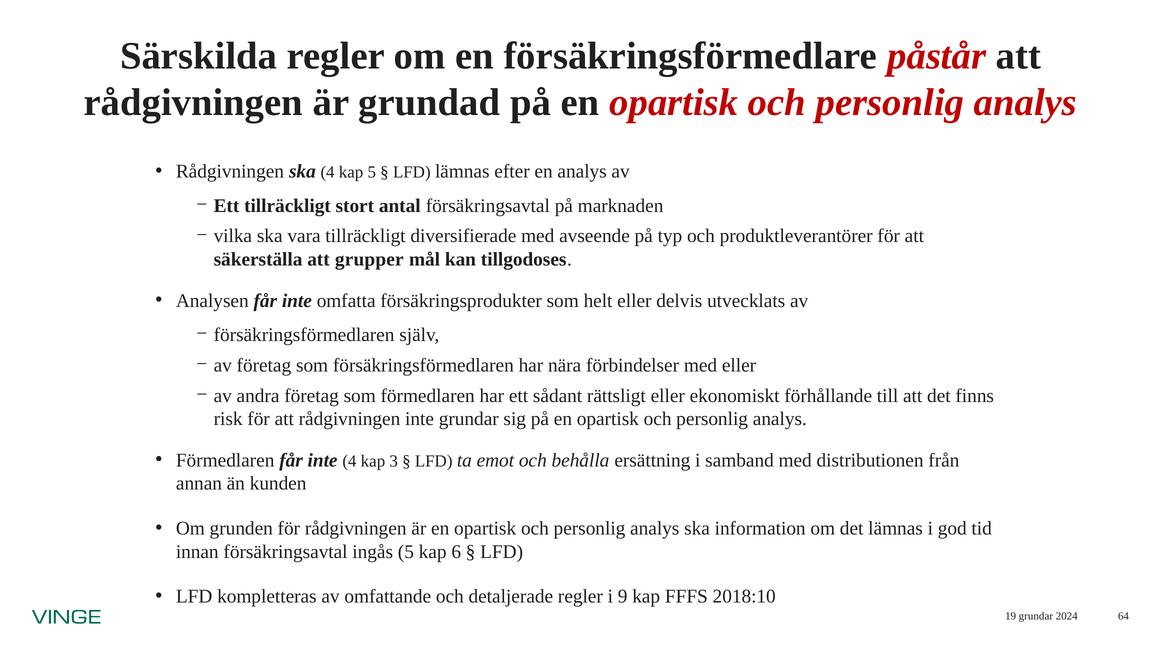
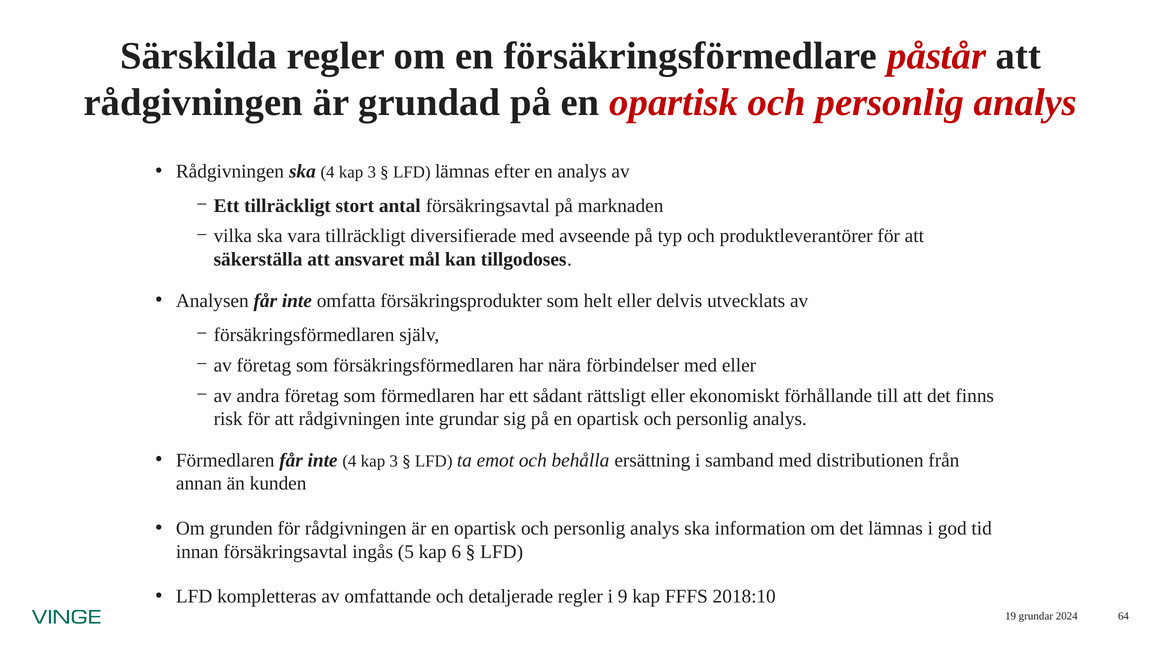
ska 4 kap 5: 5 -> 3
grupper: grupper -> ansvaret
